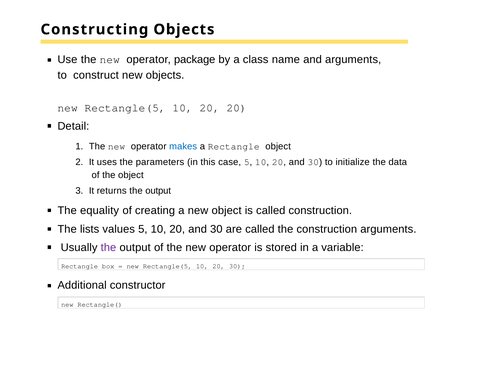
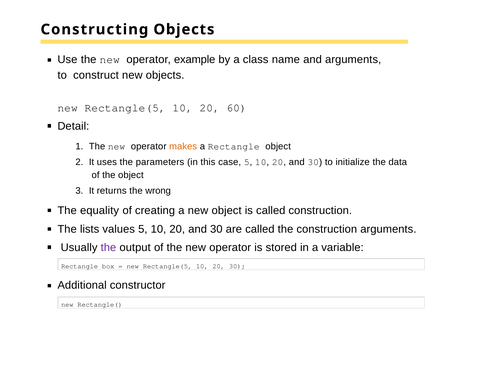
package: package -> example
20 20: 20 -> 60
makes colour: blue -> orange
returns the output: output -> wrong
